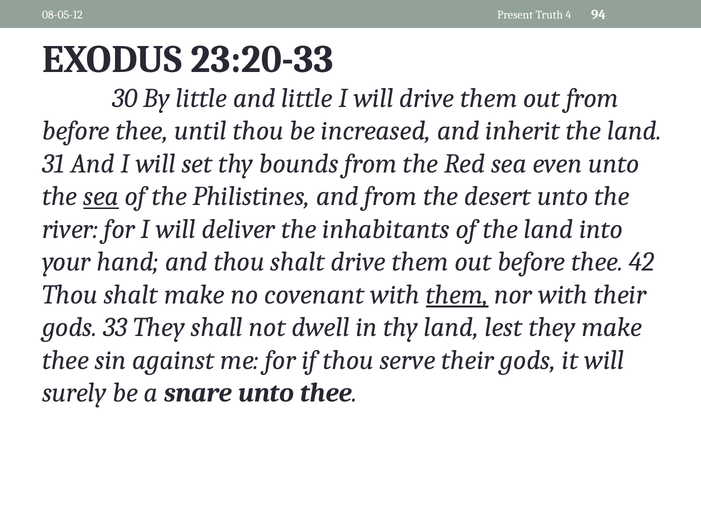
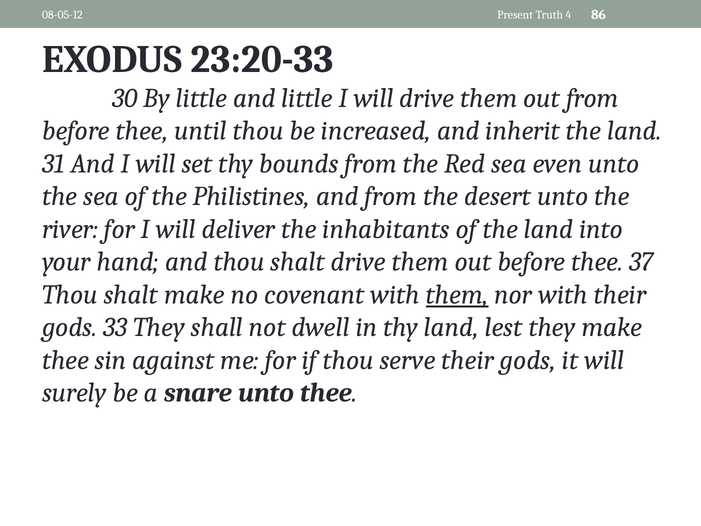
94: 94 -> 86
sea at (101, 196) underline: present -> none
42: 42 -> 37
